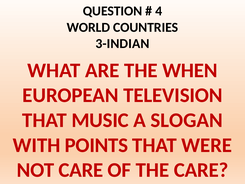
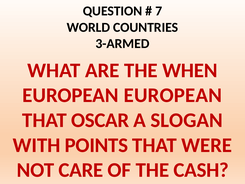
4: 4 -> 7
3-INDIAN: 3-INDIAN -> 3-ARMED
EUROPEAN TELEVISION: TELEVISION -> EUROPEAN
MUSIC: MUSIC -> OSCAR
THE CARE: CARE -> CASH
